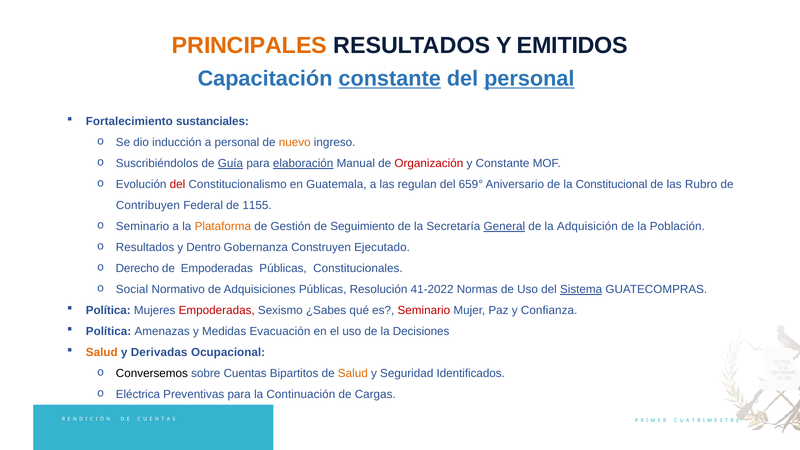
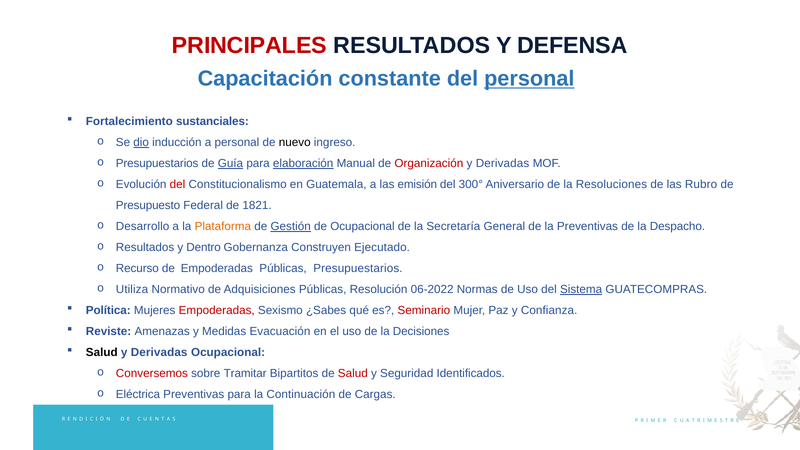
PRINCIPALES colour: orange -> red
EMITIDOS: EMITIDOS -> DEFENSA
constante at (390, 79) underline: present -> none
dio underline: none -> present
nuevo colour: orange -> black
Suscribiéndolos at (157, 164): Suscribiéndolos -> Presupuestarios
Constante at (503, 164): Constante -> Derivadas
regulan: regulan -> emisión
659°: 659° -> 300°
Constitucional: Constitucional -> Resoluciones
Contribuyen: Contribuyen -> Presupuesto
1155: 1155 -> 1821
Seminario at (143, 227): Seminario -> Desarrollo
Gestión underline: none -> present
de Seguimiento: Seguimiento -> Ocupacional
General underline: present -> none
la Adquisición: Adquisición -> Preventivas
Población: Población -> Despacho
Derecho: Derecho -> Recurso
Públicas Constitucionales: Constitucionales -> Presupuestarios
Social: Social -> Utiliza
41-2022: 41-2022 -> 06-2022
Política at (109, 332): Política -> Reviste
Salud at (102, 353) colour: orange -> black
Conversemos colour: black -> red
Cuentas: Cuentas -> Tramitar
Salud at (353, 374) colour: orange -> red
